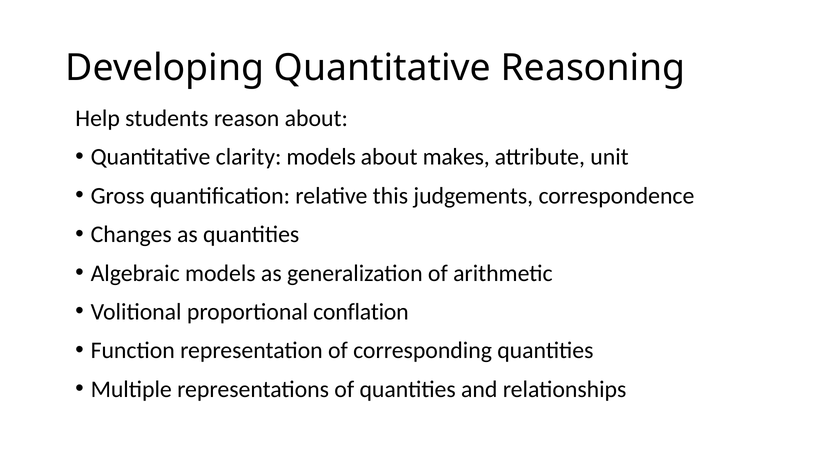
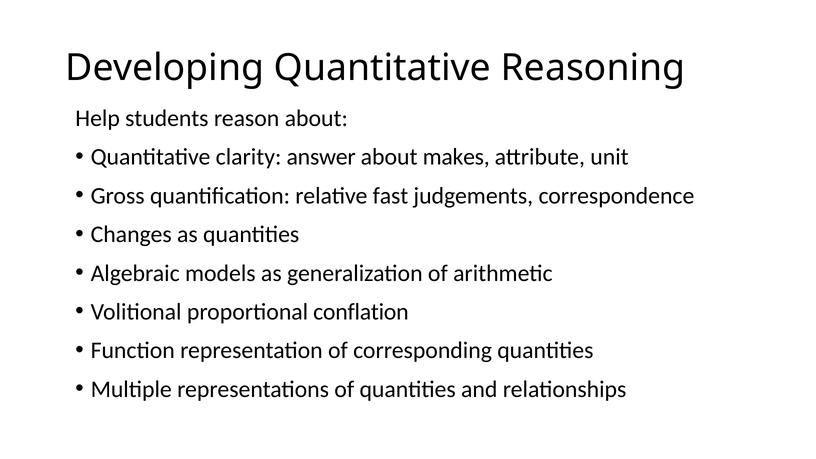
clarity models: models -> answer
this: this -> fast
